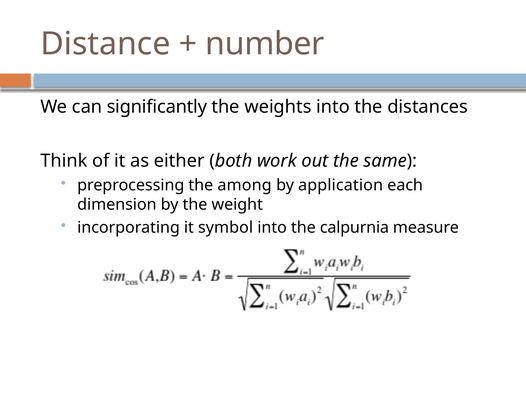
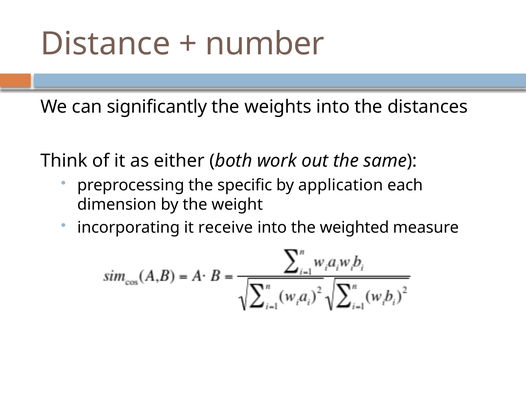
among: among -> specific
symbol: symbol -> receive
calpurnia: calpurnia -> weighted
